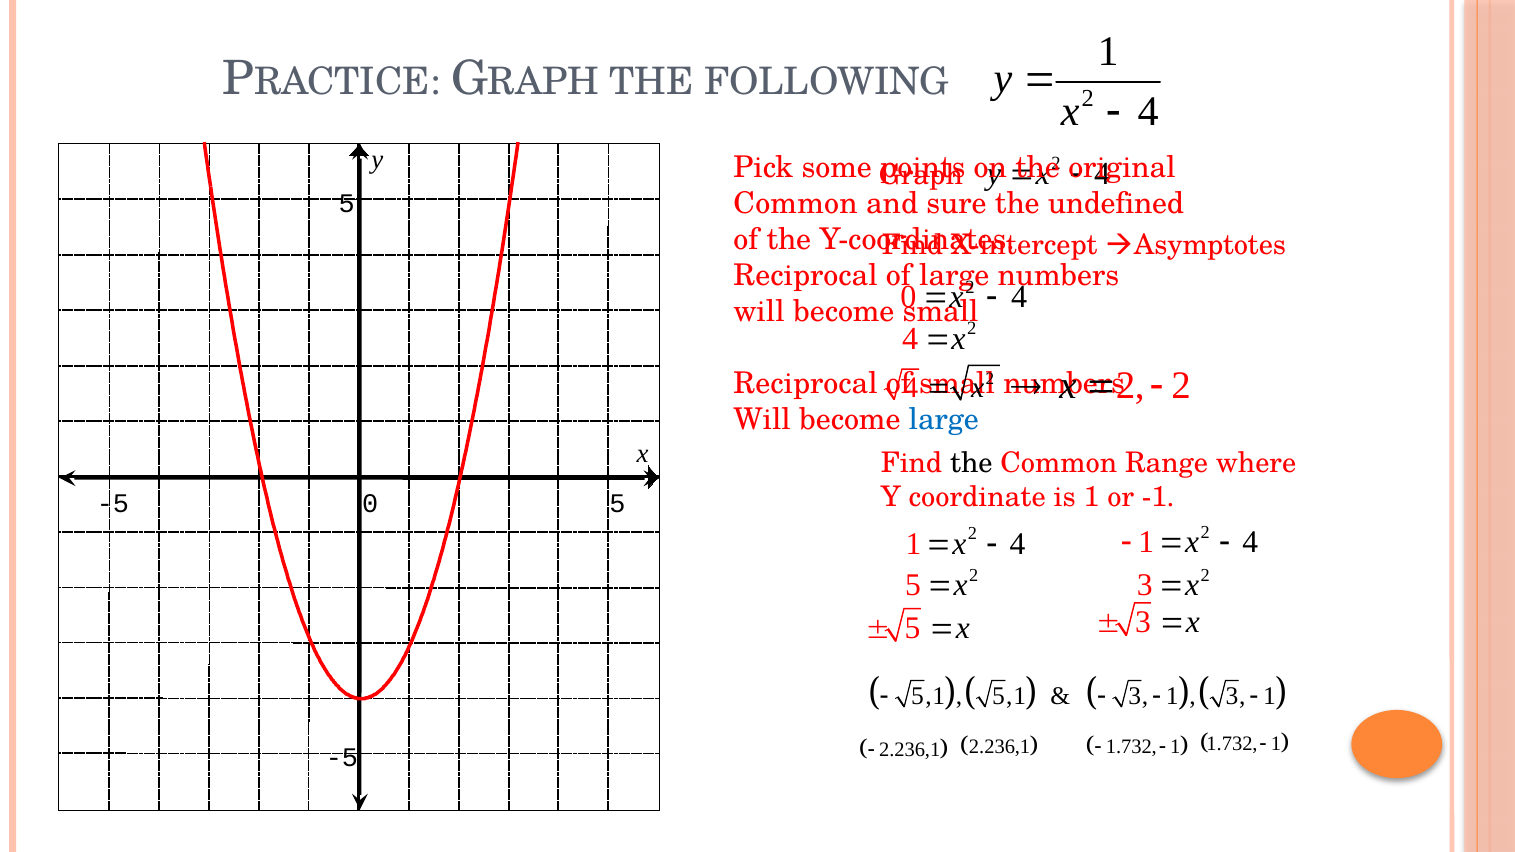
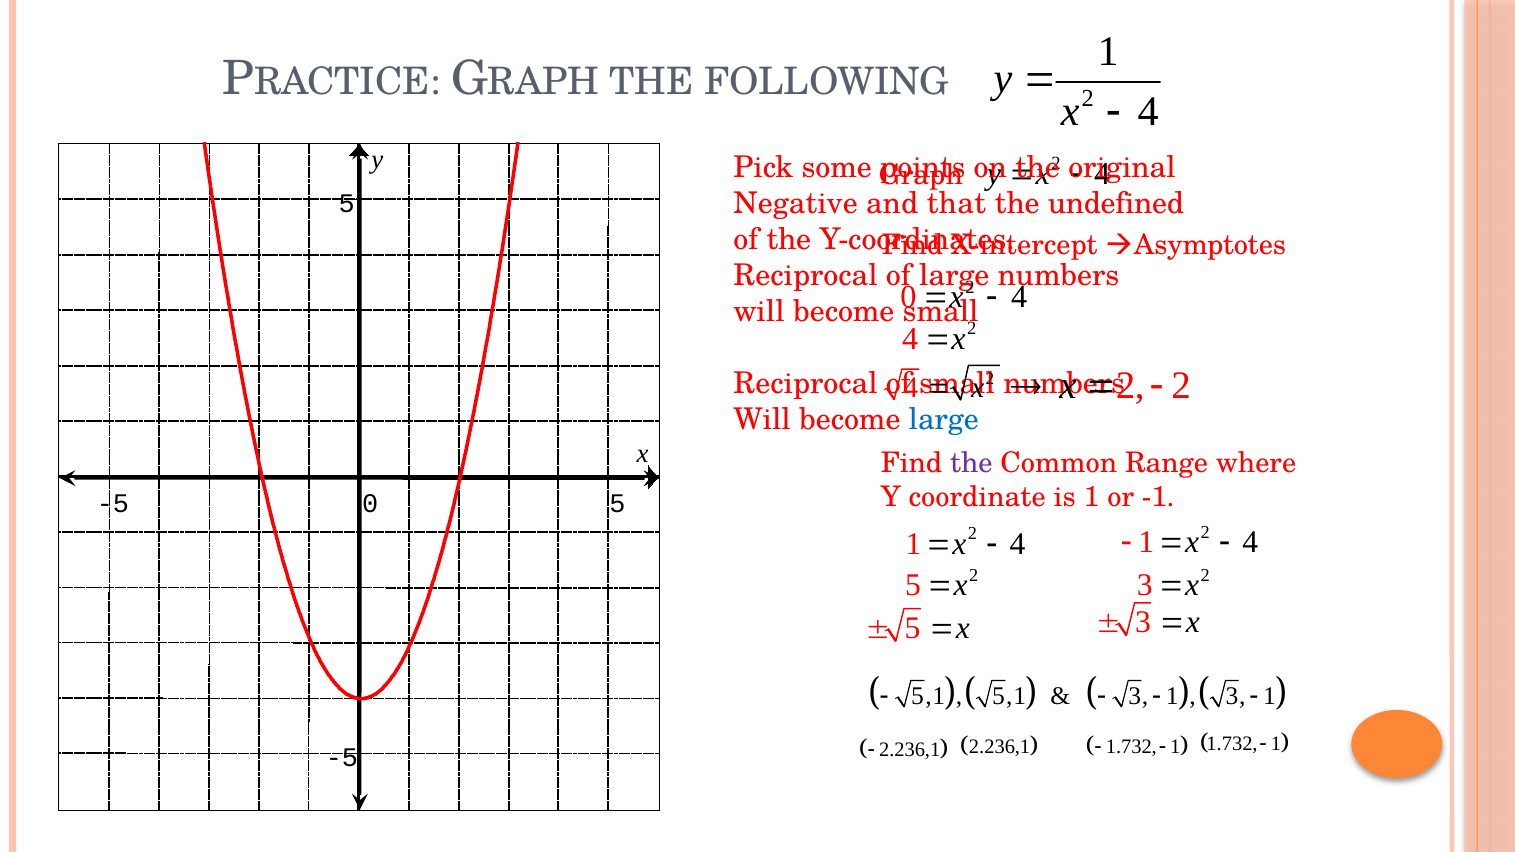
Common at (796, 204): Common -> Negative
sure: sure -> that
the at (971, 463) colour: black -> purple
